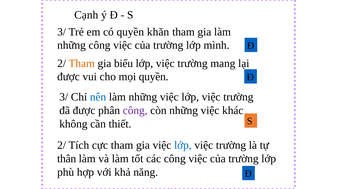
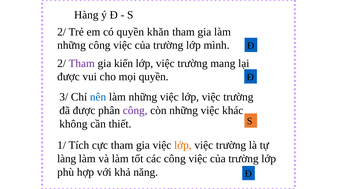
Cạnh: Cạnh -> Hàng
3/ at (62, 32): 3/ -> 2/
Tham at (82, 64) colour: orange -> purple
biểu: biểu -> kiến
2/ at (62, 146): 2/ -> 1/
lớp at (183, 146) colour: blue -> orange
thân: thân -> làng
